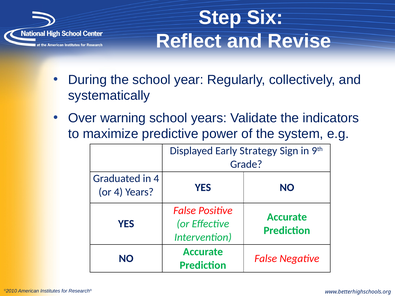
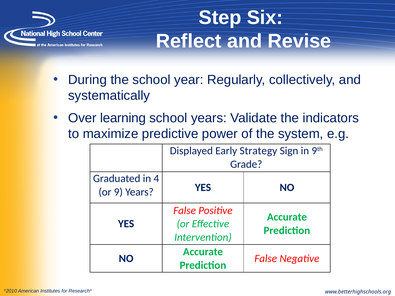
warning: warning -> learning
or 4: 4 -> 9
